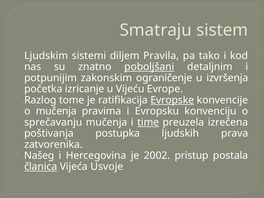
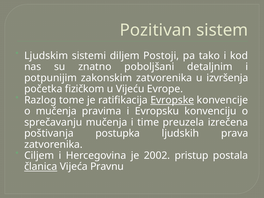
Smatraju: Smatraju -> Pozitivan
Pravila: Pravila -> Postoji
poboljšani underline: present -> none
zakonskim ograničenje: ograničenje -> zatvorenika
izricanje: izricanje -> fizičkom
time underline: present -> none
Našeg: Našeg -> Ciljem
Usvoje: Usvoje -> Pravnu
